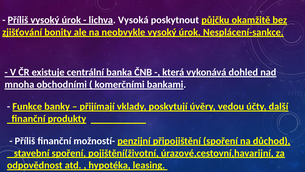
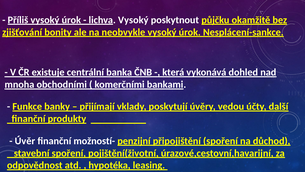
lichva Vysoká: Vysoká -> Vysoký
Příliš at (25, 141): Příliš -> Úvěr
